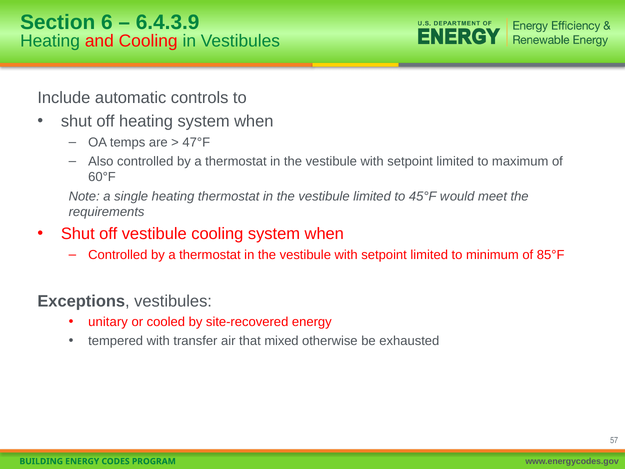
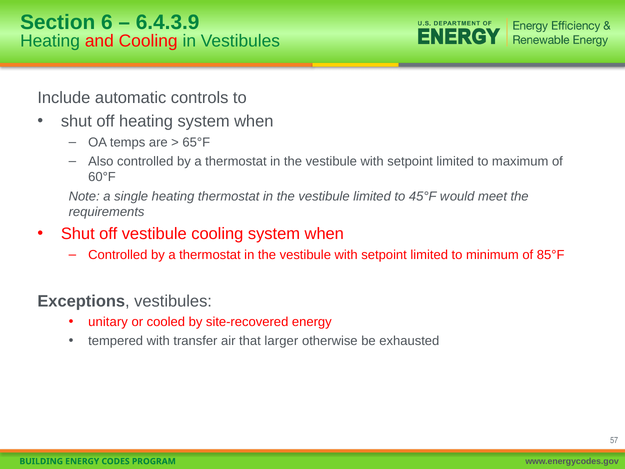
47°F: 47°F -> 65°F
mixed: mixed -> larger
